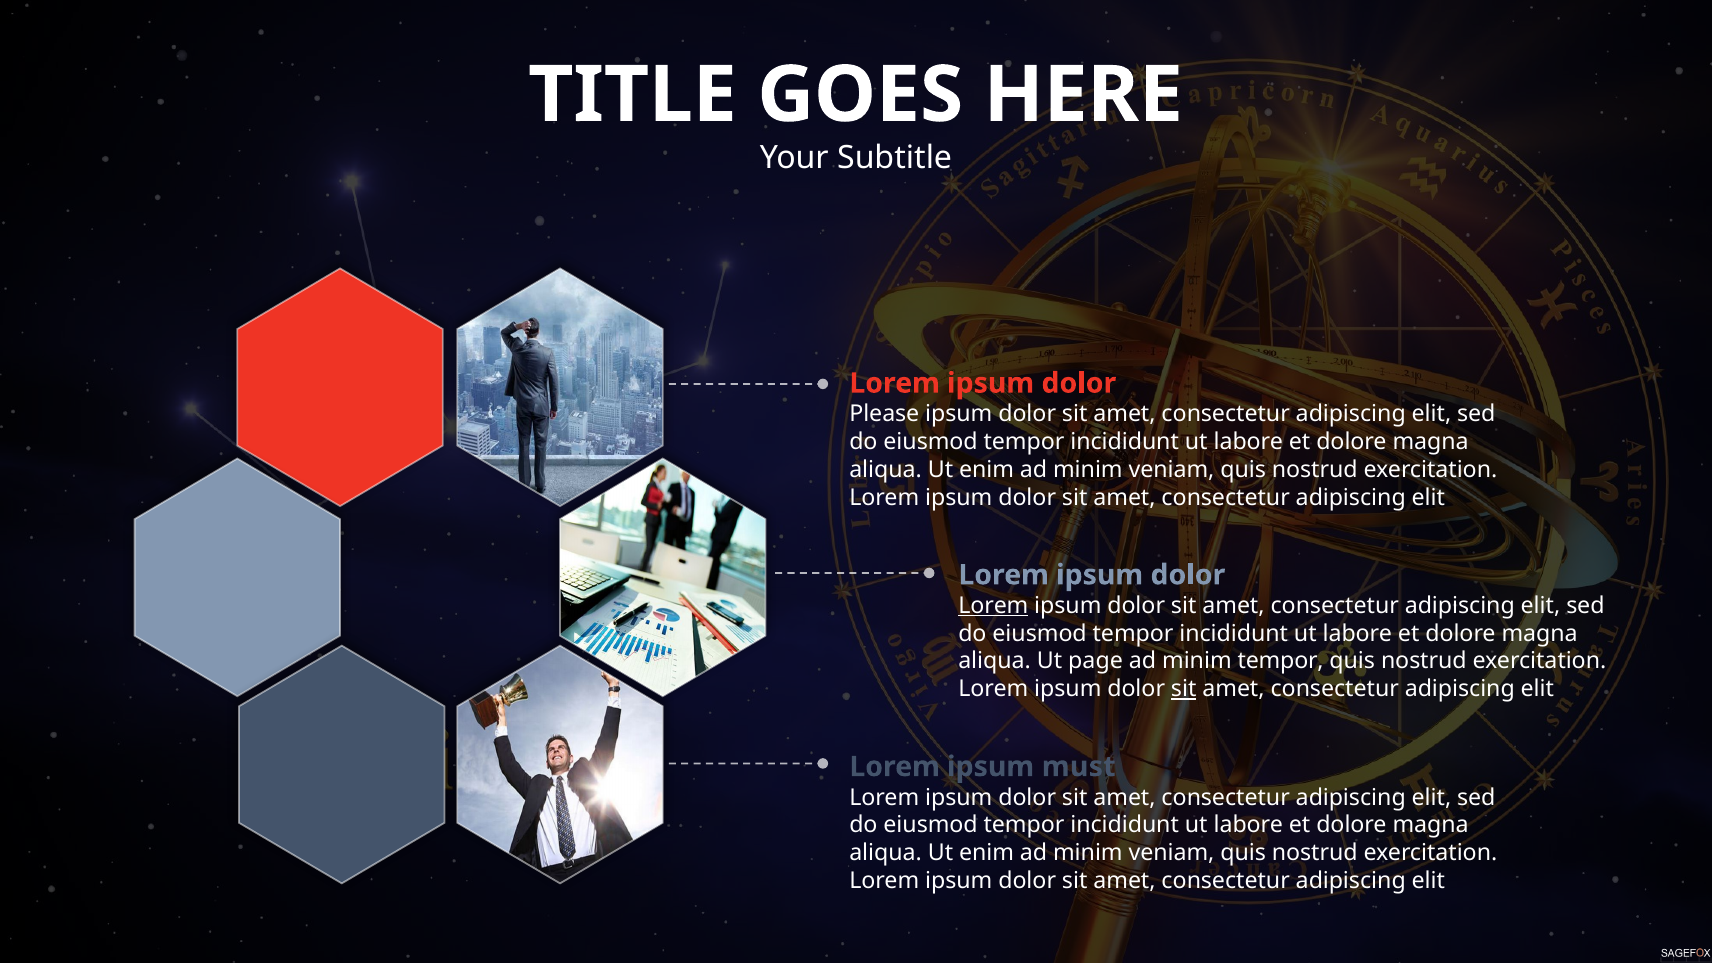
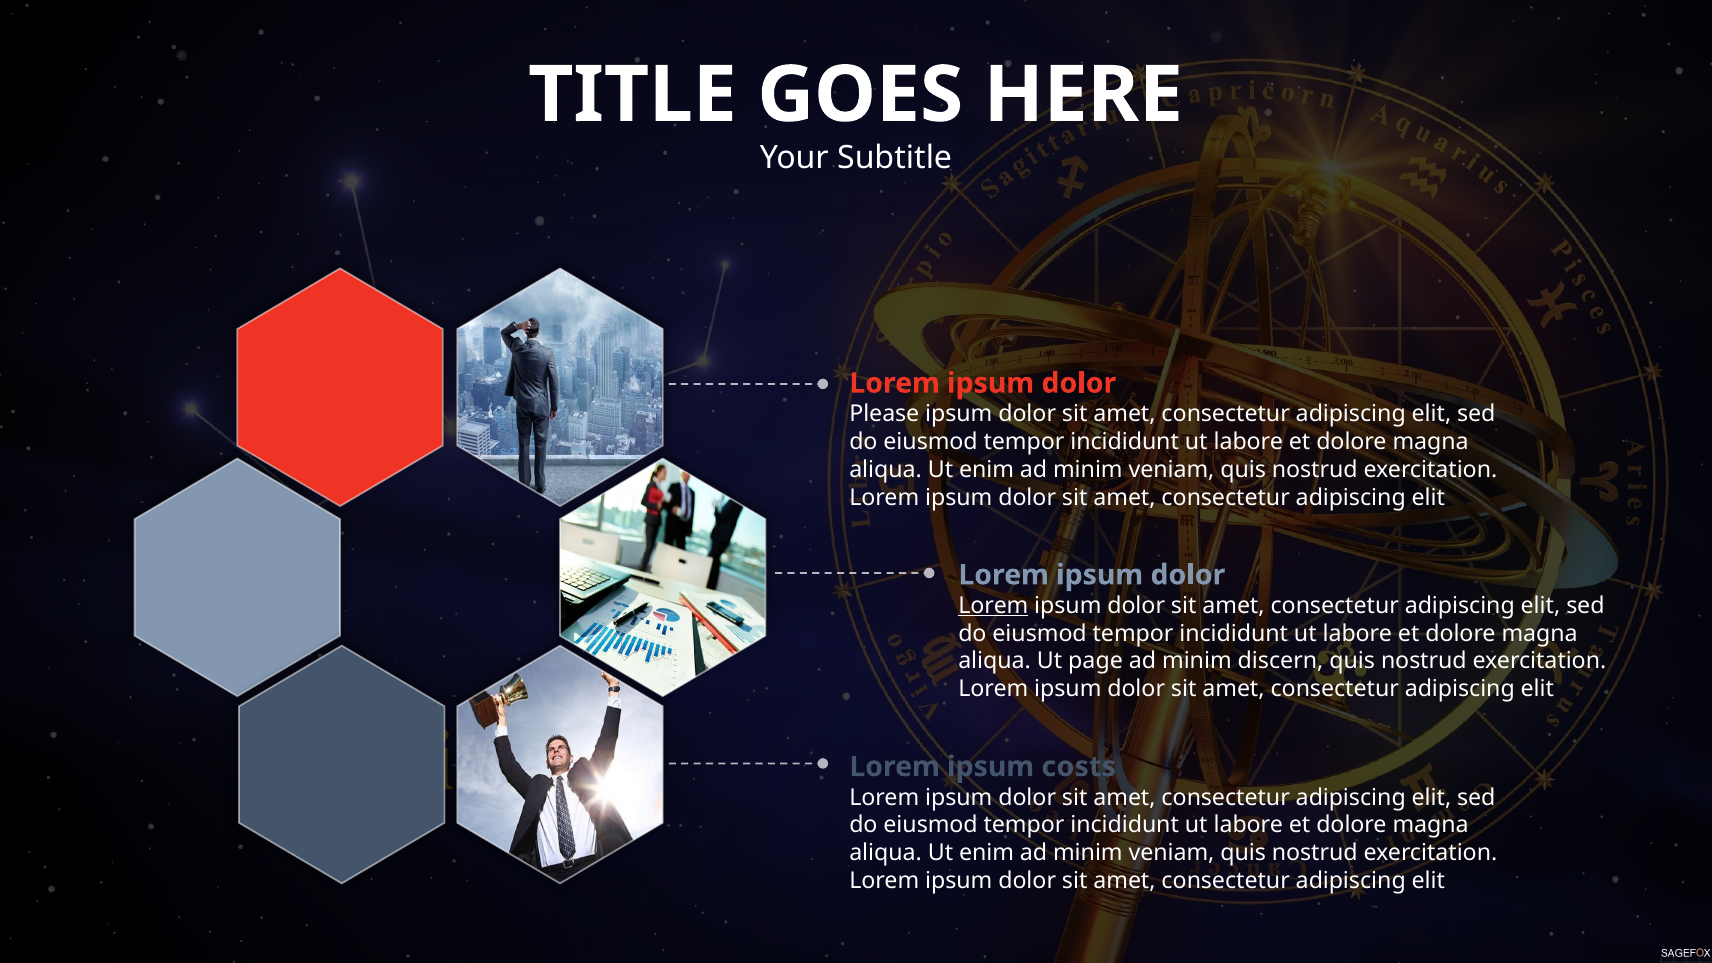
minim tempor: tempor -> discern
sit at (1184, 689) underline: present -> none
must: must -> costs
